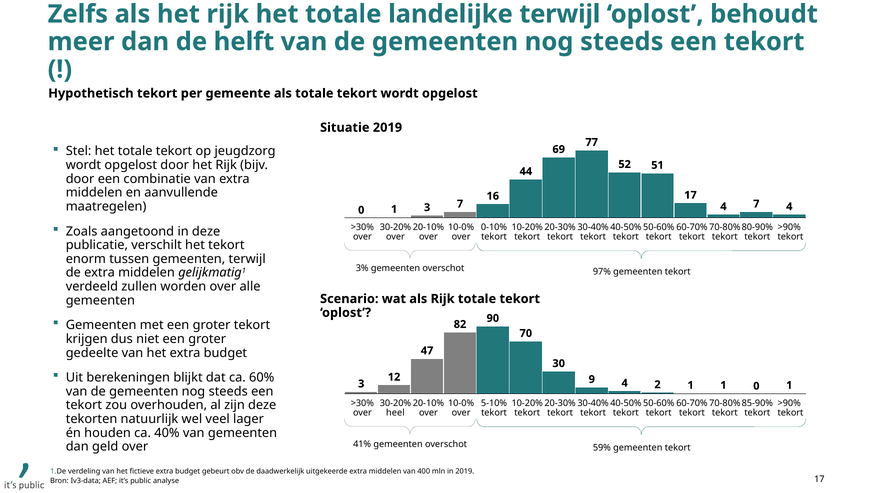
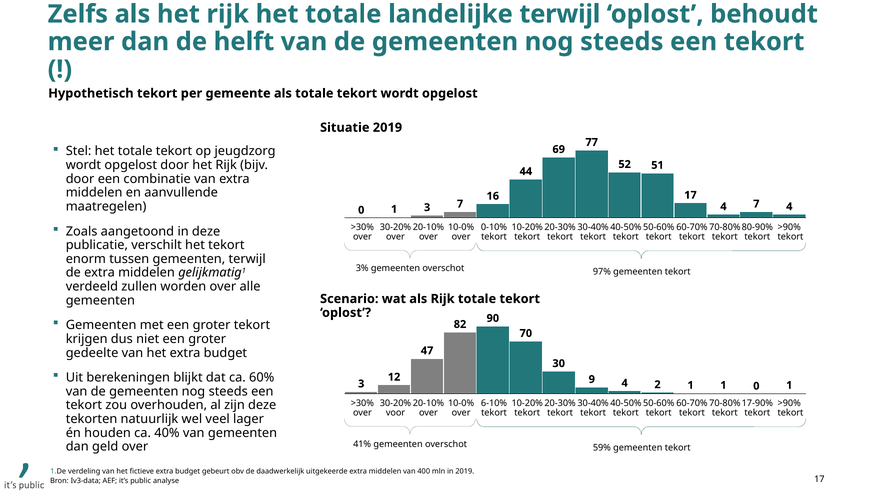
5-10%: 5-10% -> 6-10%
85-90%: 85-90% -> 17-90%
heel: heel -> voor
